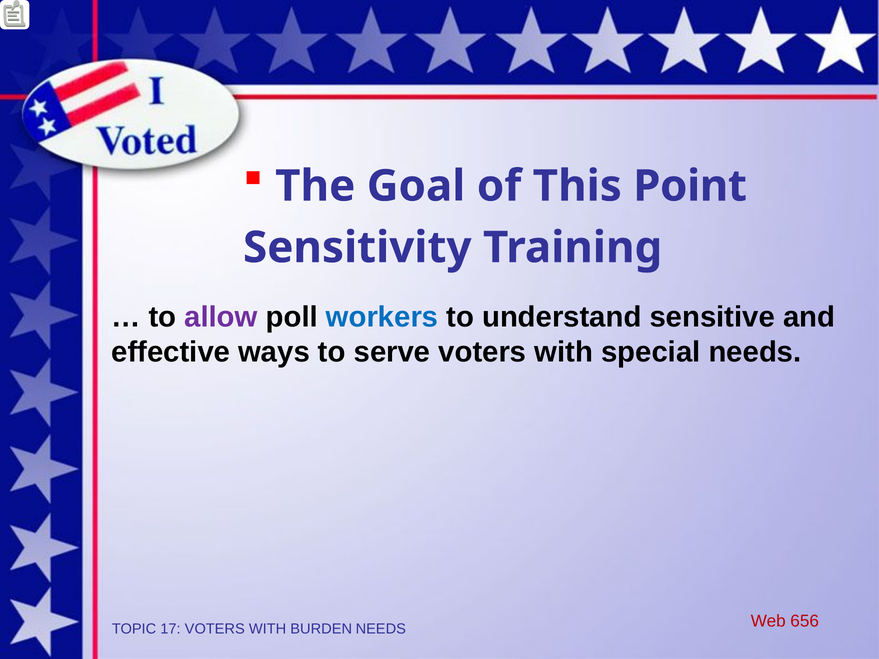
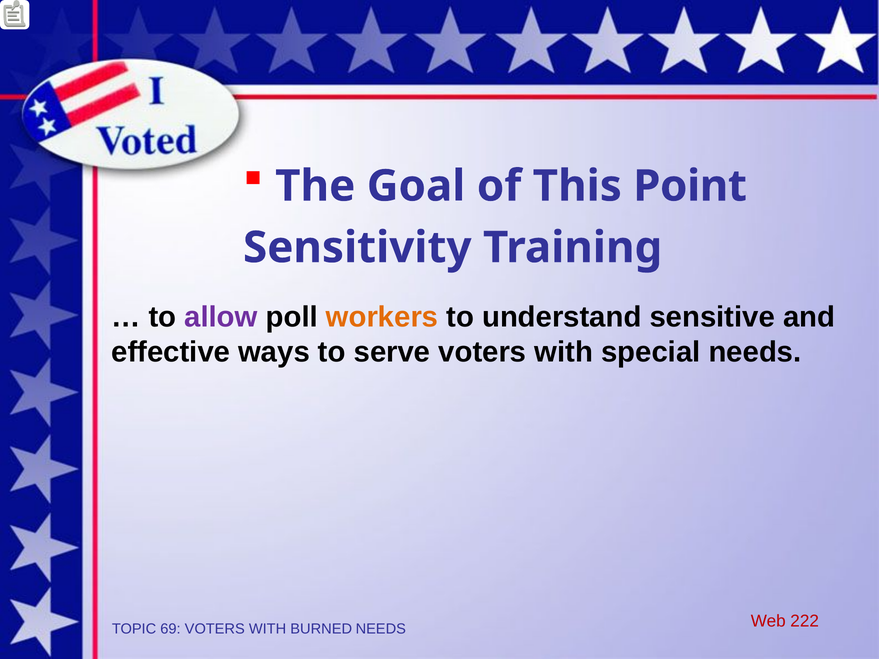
workers colour: blue -> orange
17: 17 -> 69
BURDEN: BURDEN -> BURNED
656: 656 -> 222
